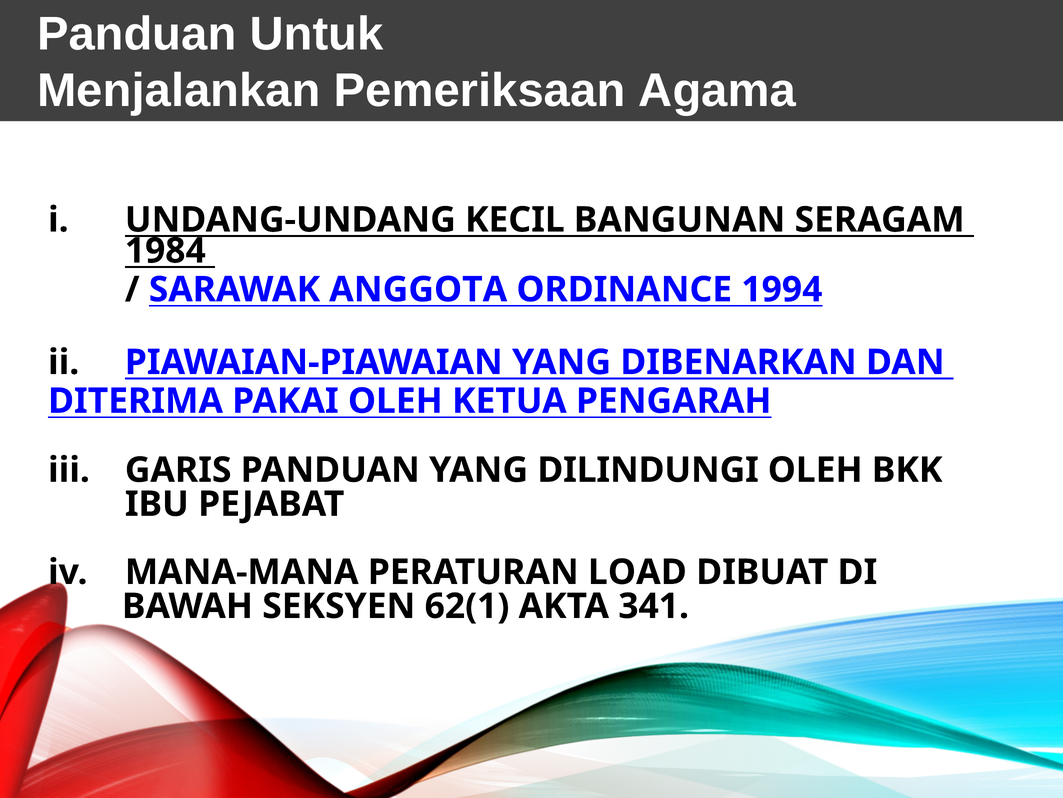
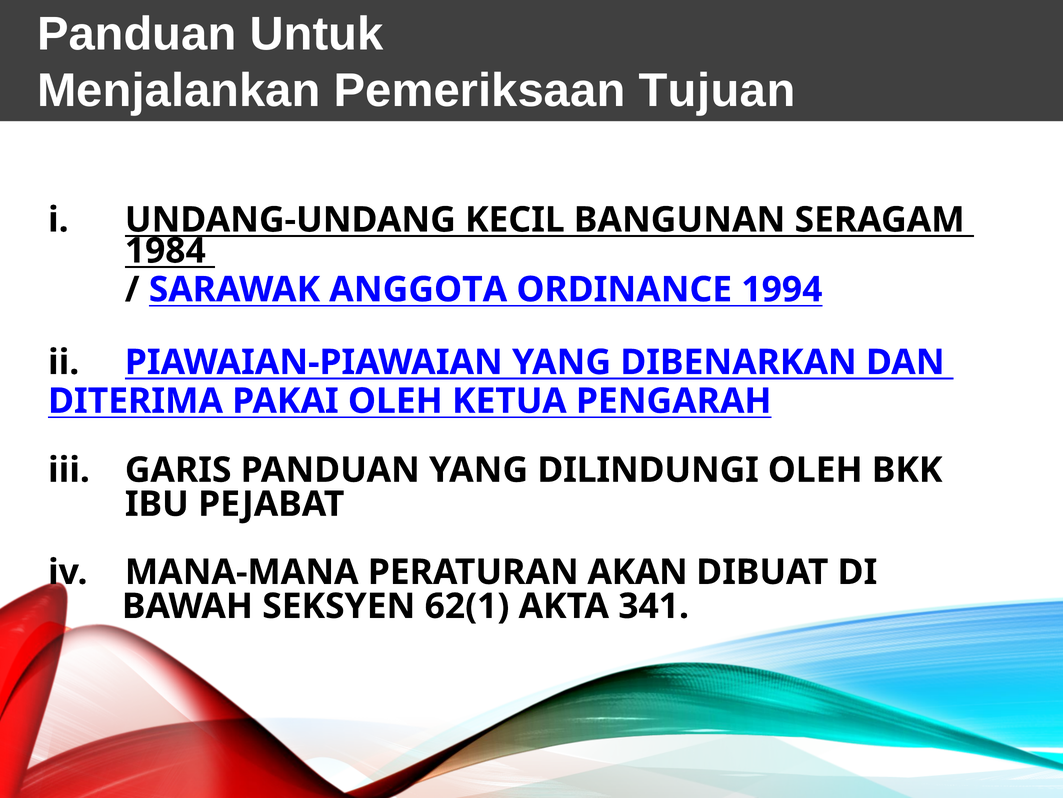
Agama: Agama -> Tujuan
LOAD: LOAD -> AKAN
